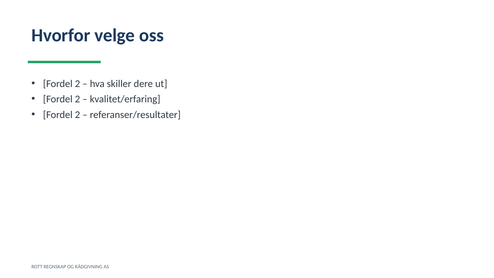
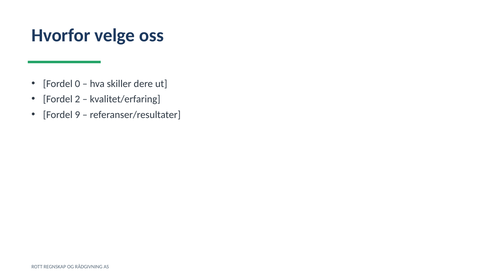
2 at (77, 84): 2 -> 0
2 at (77, 115): 2 -> 9
